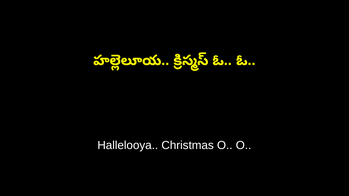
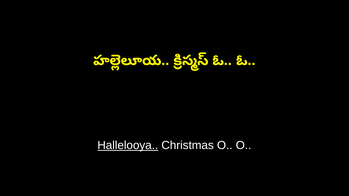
Hallelooya underline: none -> present
